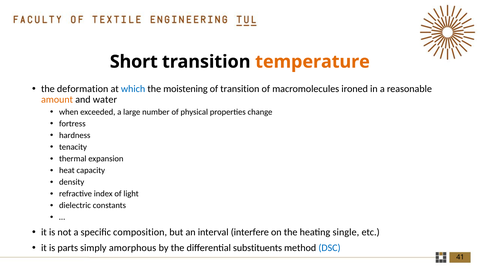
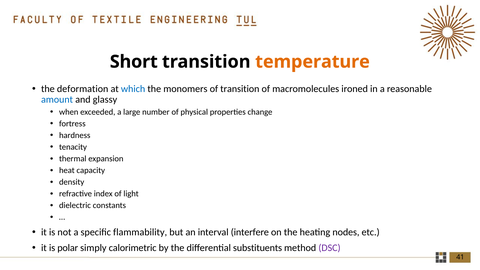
moistening: moistening -> monomers
amount colour: orange -> blue
water: water -> glassy
composition: composition -> flammability
single: single -> nodes
parts: parts -> polar
amorphous: amorphous -> calorimetric
DSC colour: blue -> purple
